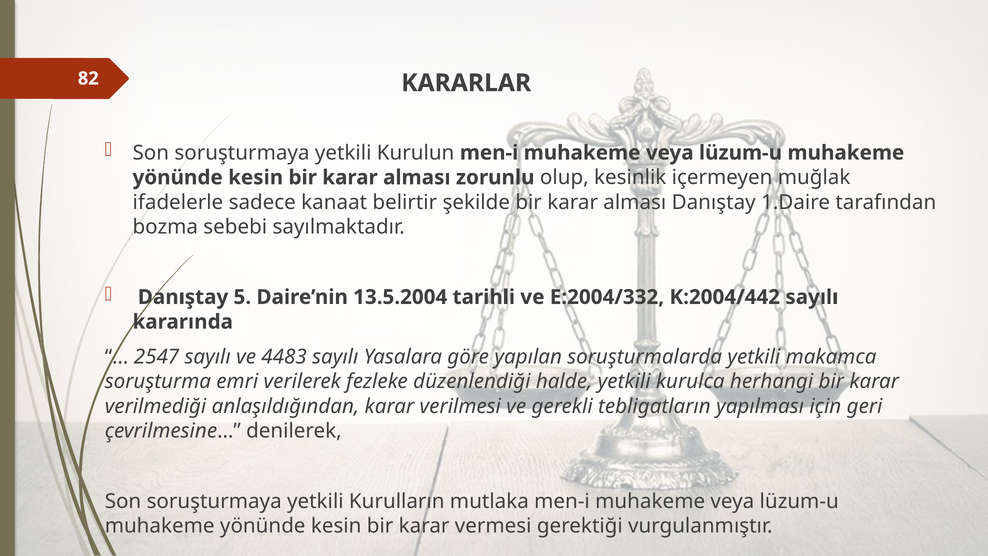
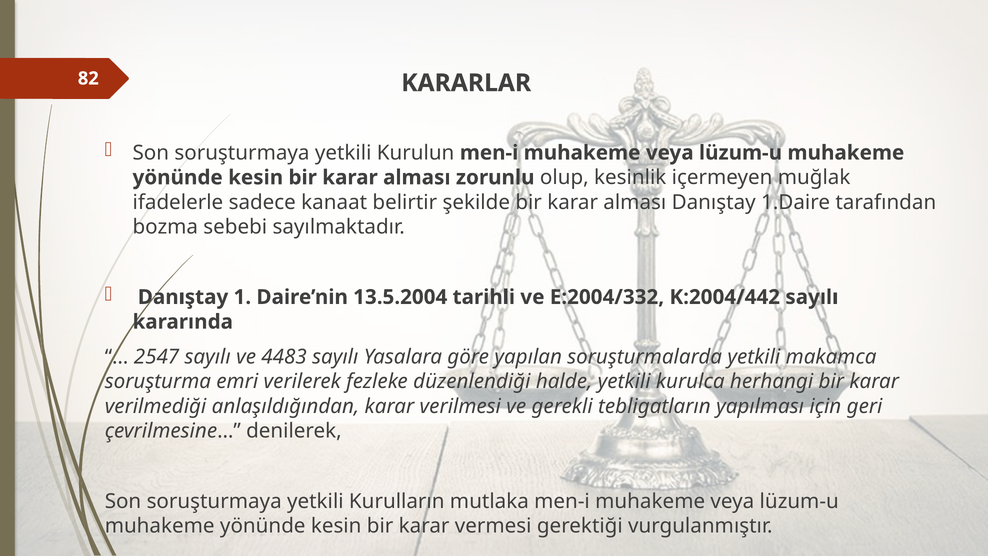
5: 5 -> 1
